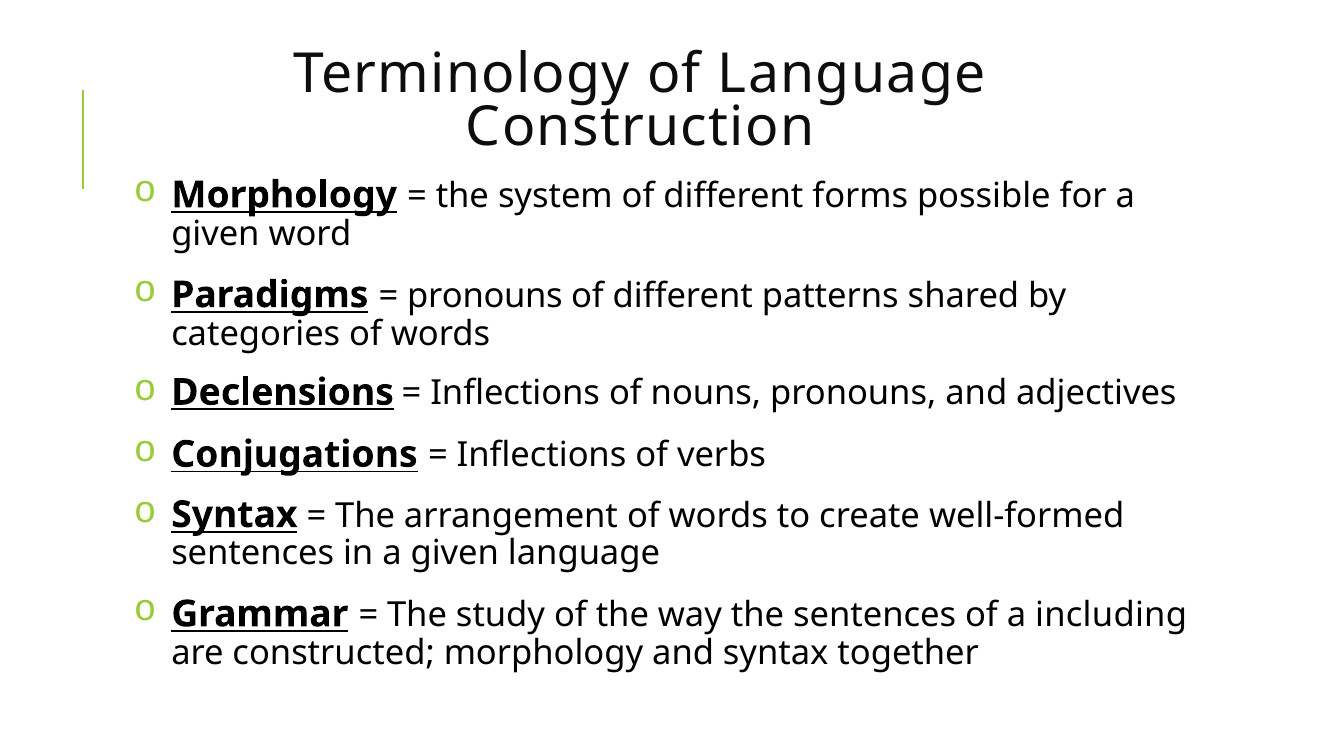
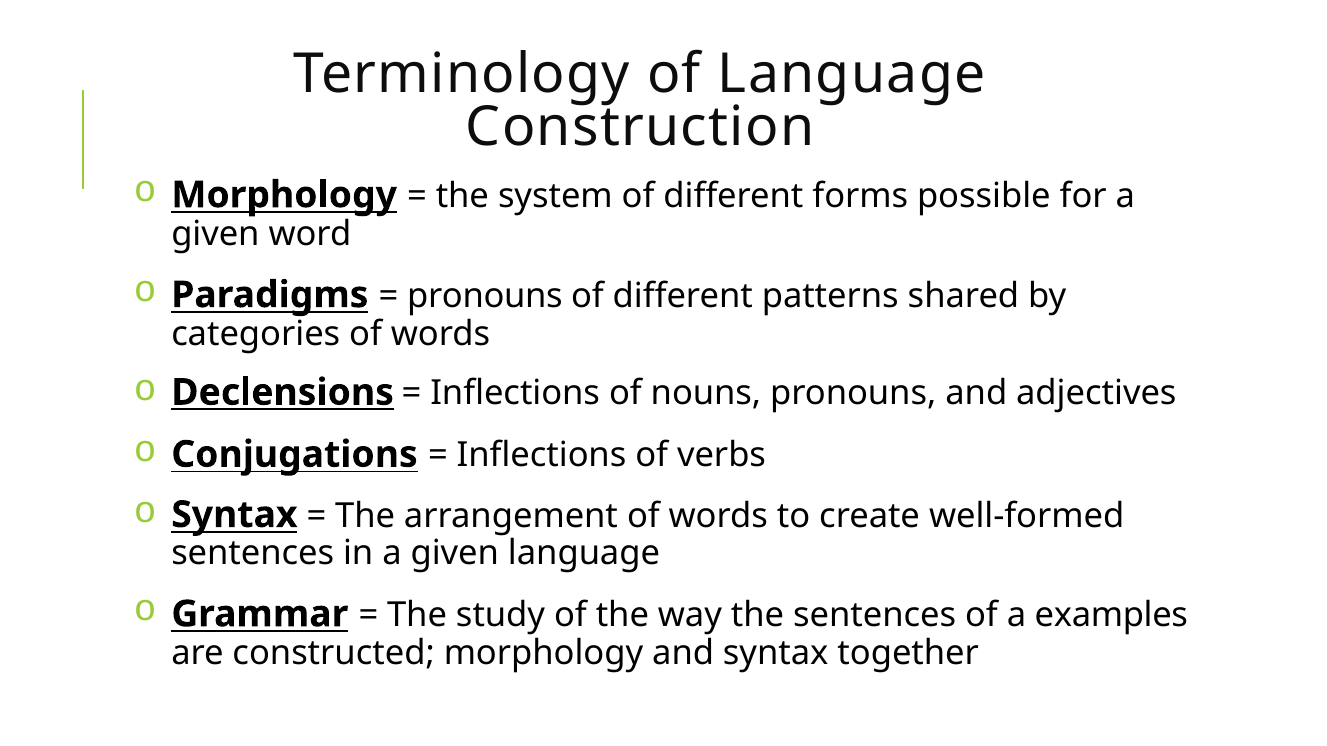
including: including -> examples
